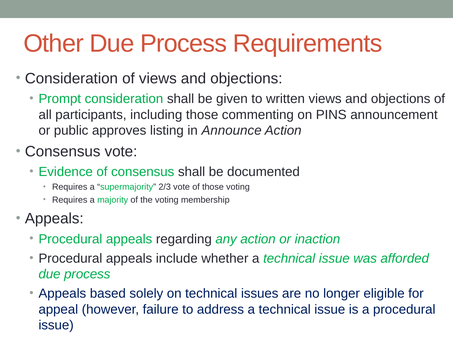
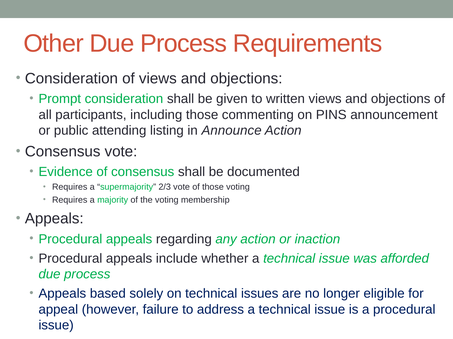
approves: approves -> attending
